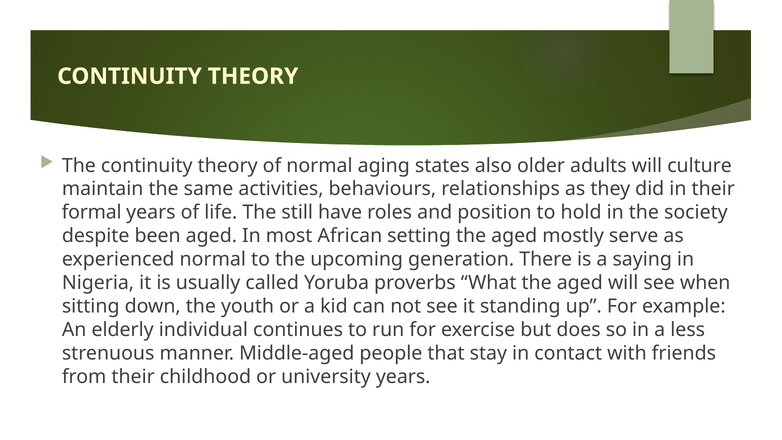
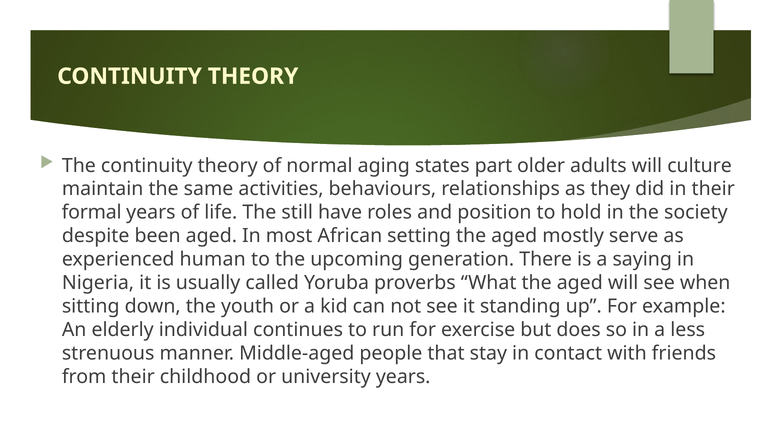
also: also -> part
experienced normal: normal -> human
